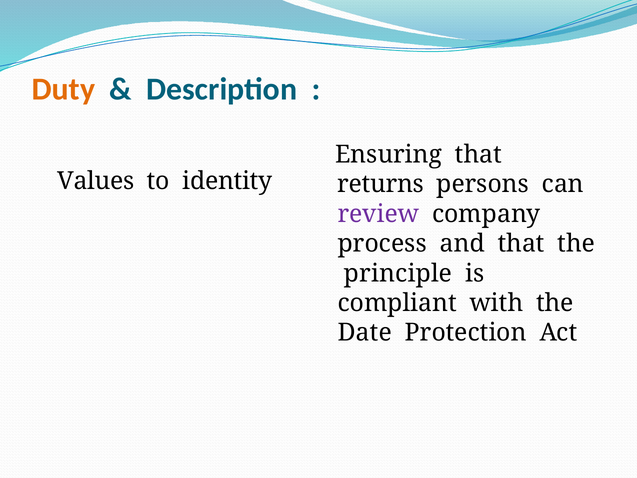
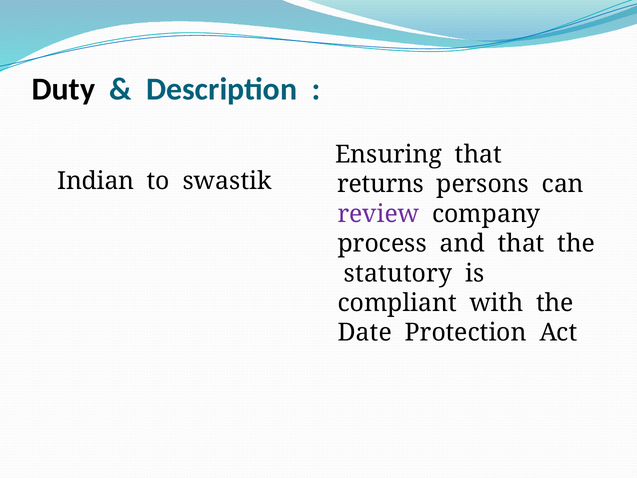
Duty colour: orange -> black
Values: Values -> Indian
identity: identity -> swastik
principle: principle -> statutory
